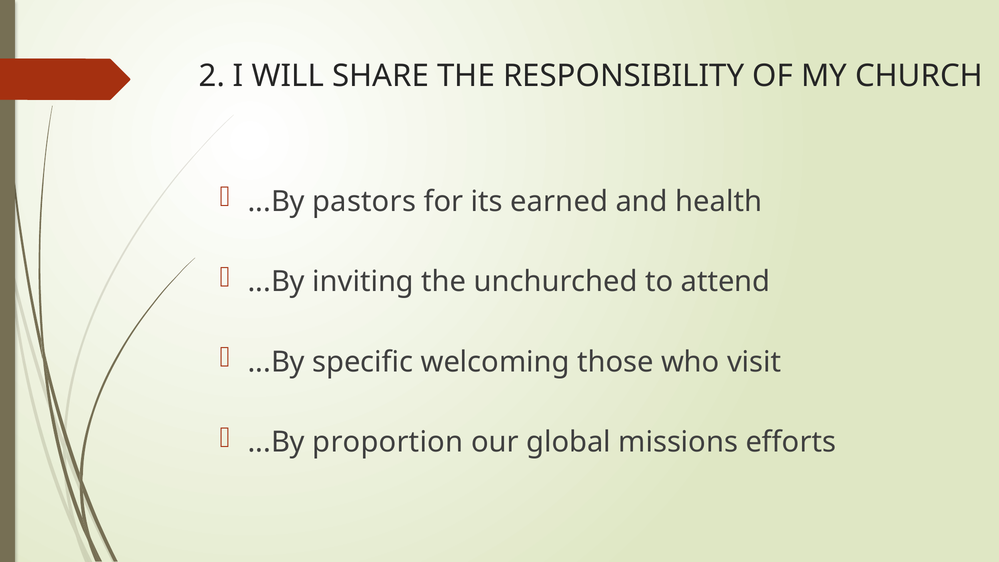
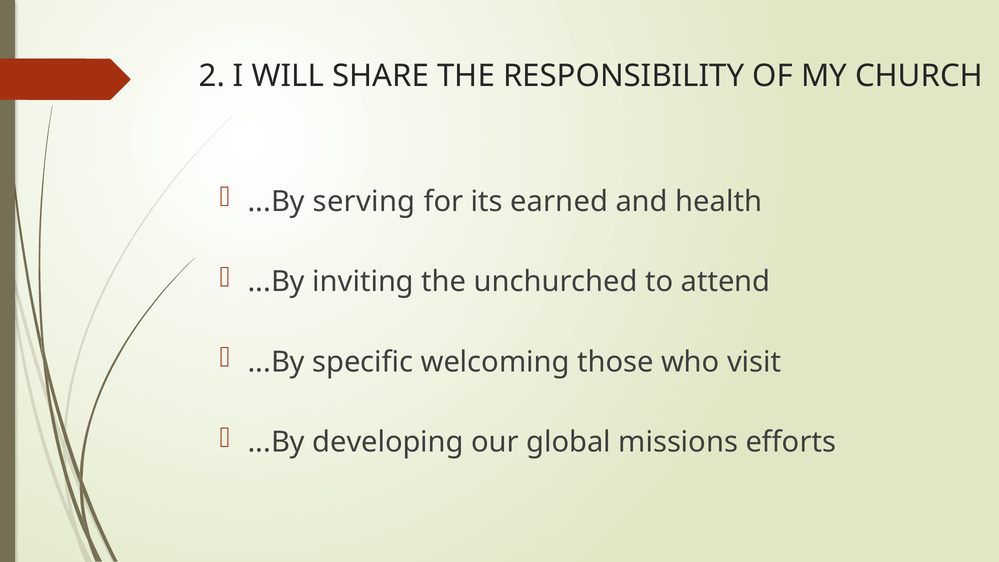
pastors: pastors -> serving
proportion: proportion -> developing
